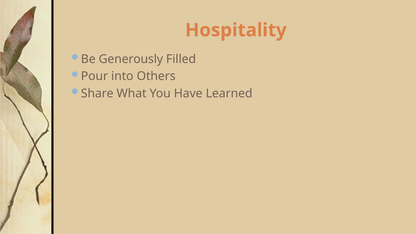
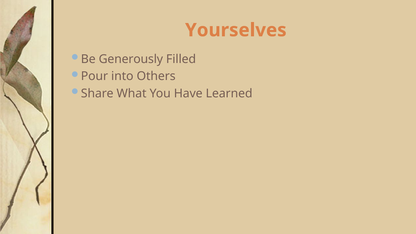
Hospitality: Hospitality -> Yourselves
